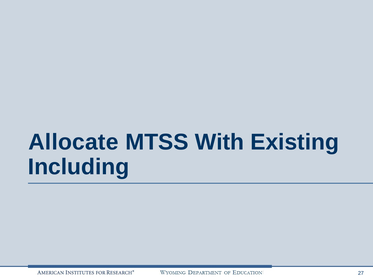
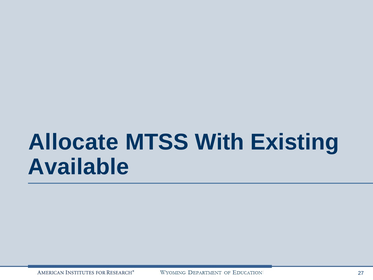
Including: Including -> Available
